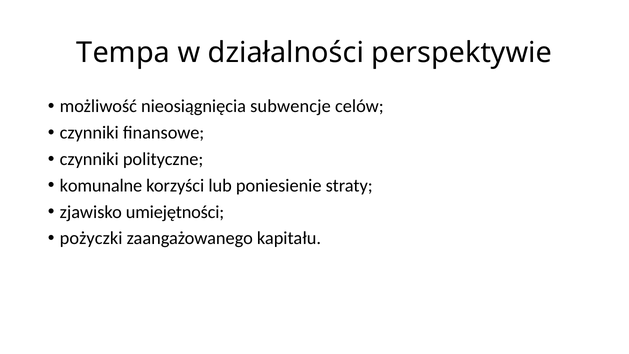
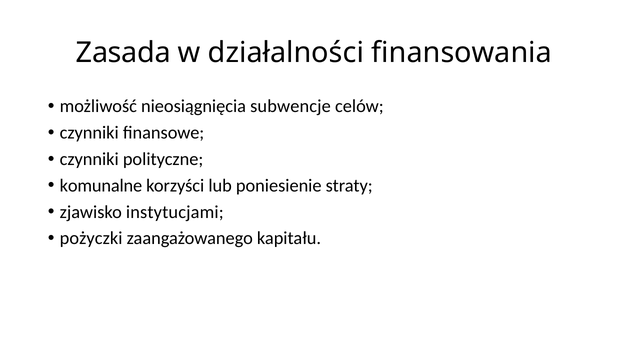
Tempa: Tempa -> Zasada
perspektywie: perspektywie -> finansowania
umiejętności: umiejętności -> instytucjami
